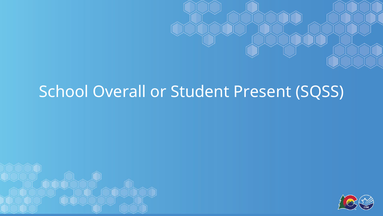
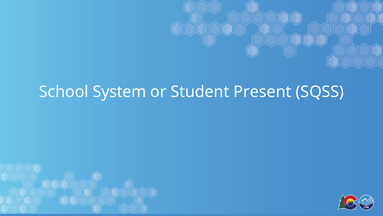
Overall: Overall -> System
